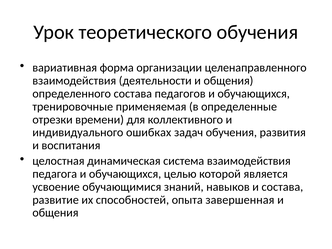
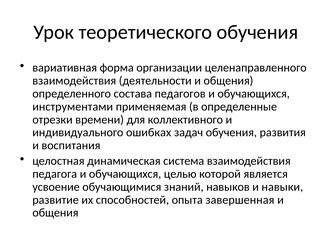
тренировочные: тренировочные -> инструментами
и состава: состава -> навыки
